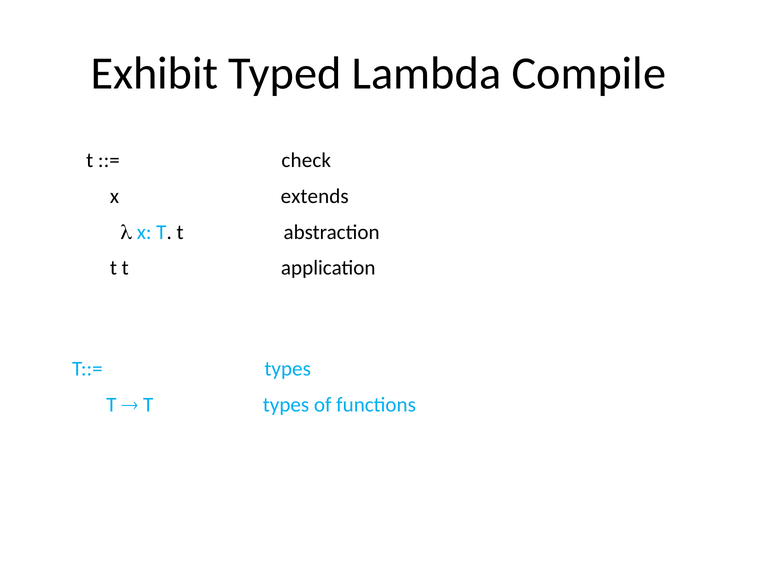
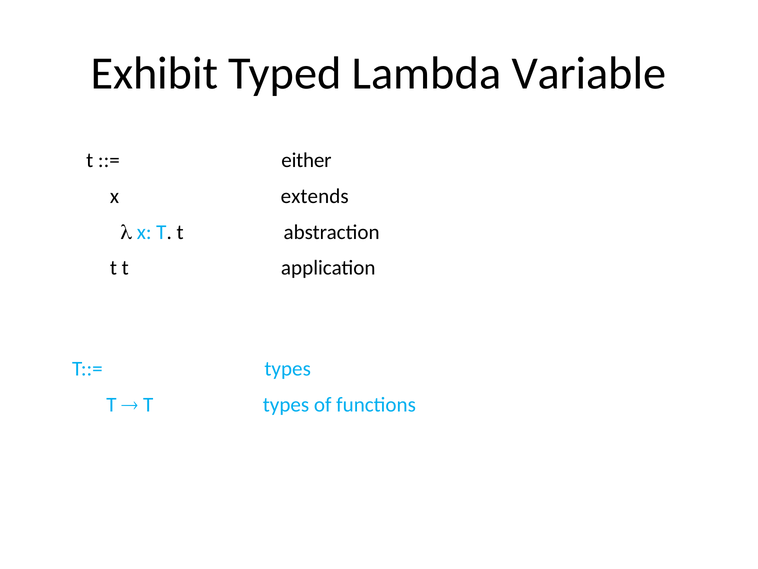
Compile: Compile -> Variable
check: check -> either
